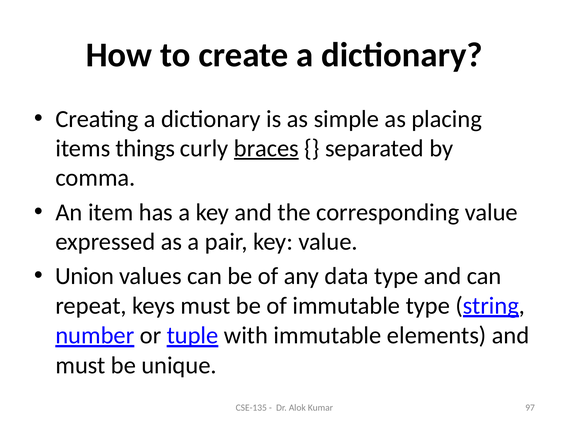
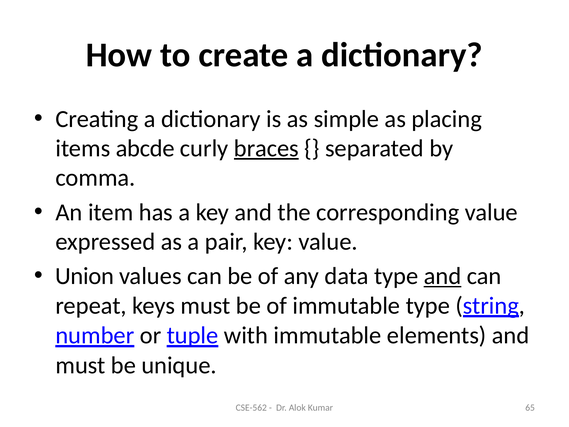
things: things -> abcde
and at (443, 276) underline: none -> present
CSE-135: CSE-135 -> CSE-562
97: 97 -> 65
